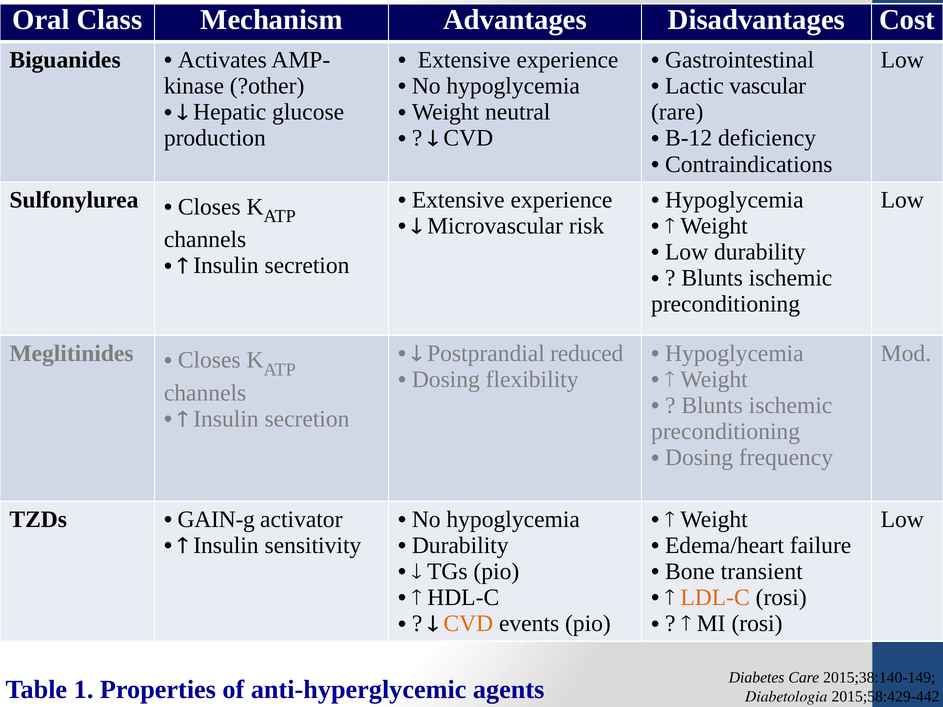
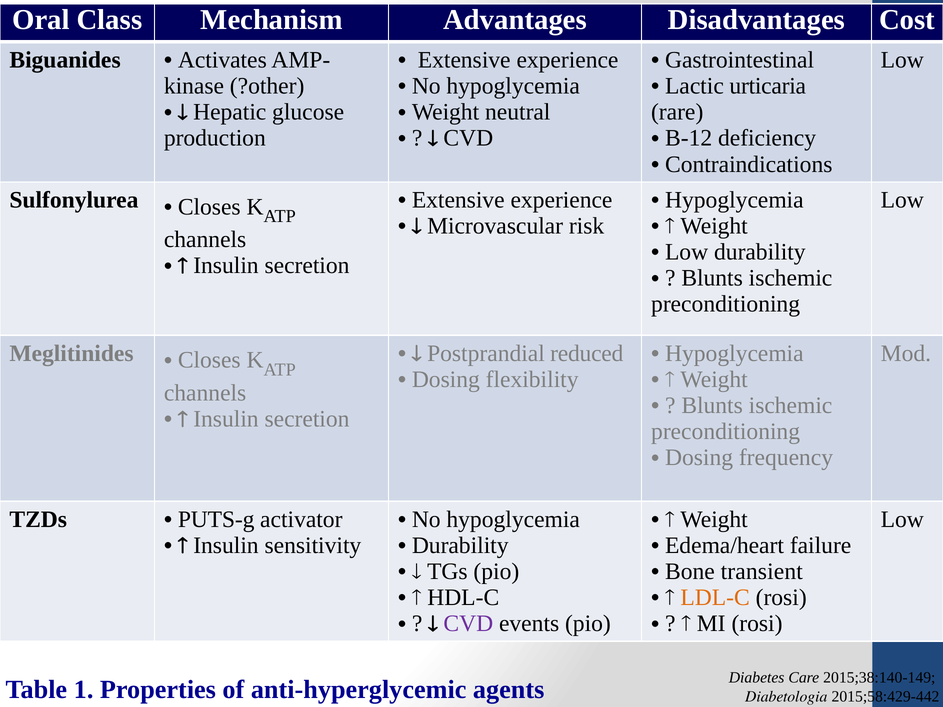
vascular: vascular -> urticaria
GAIN-g: GAIN-g -> PUTS-g
CVD at (468, 624) colour: orange -> purple
